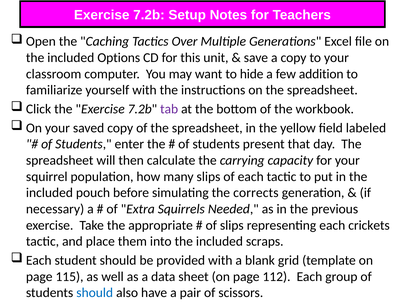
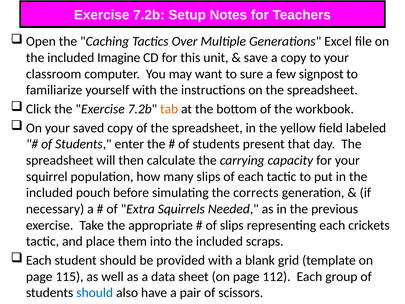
Options: Options -> Imagine
hide: hide -> sure
addition: addition -> signpost
tab colour: purple -> orange
